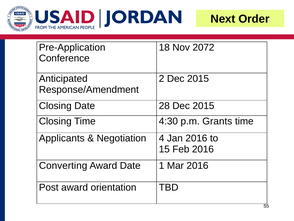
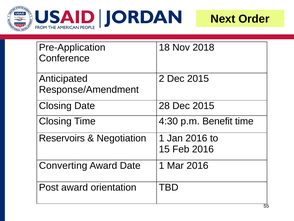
2072: 2072 -> 2018
Grants: Grants -> Benefit
Applicants: Applicants -> Reservoirs
Negotiation 4: 4 -> 1
